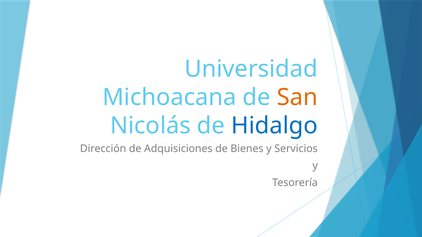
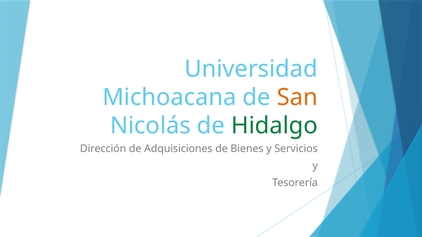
Hidalgo colour: blue -> green
